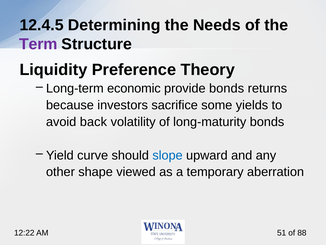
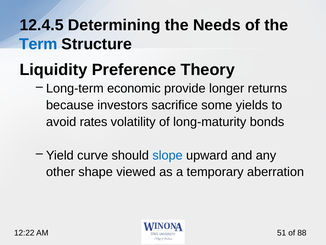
Term colour: purple -> blue
provide bonds: bonds -> longer
back: back -> rates
